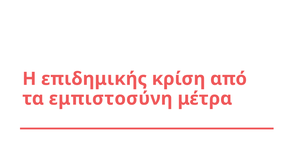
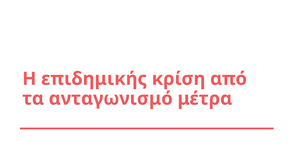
εμπιστοσύνη: εμπιστοσύνη -> ανταγωνισμό
